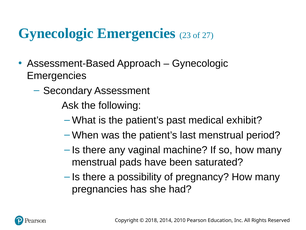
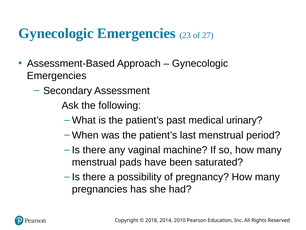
exhibit: exhibit -> urinary
